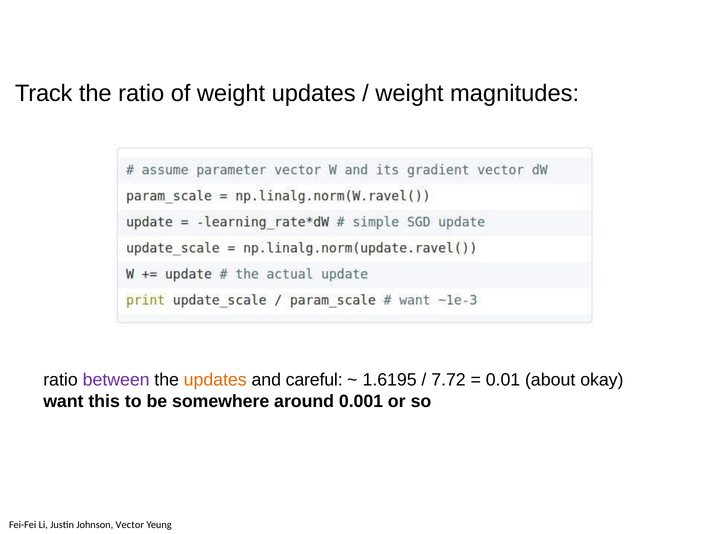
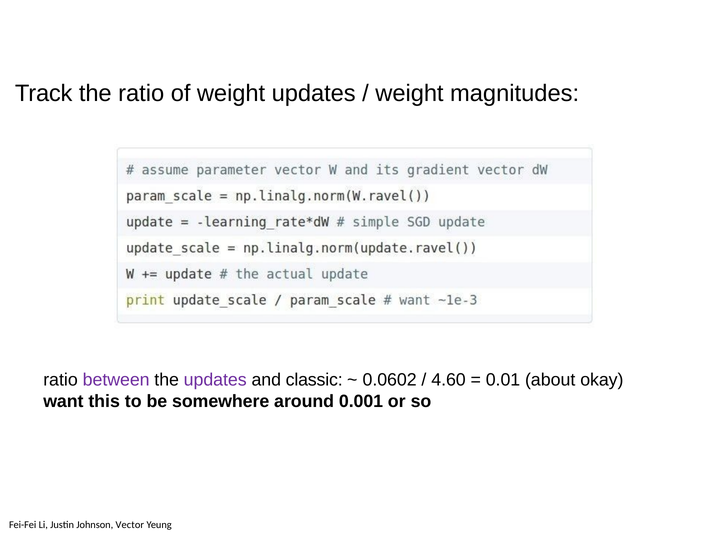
updates at (215, 379) colour: orange -> purple
careful: careful -> classic
1.6195: 1.6195 -> 0.0602
7.72: 7.72 -> 4.60
